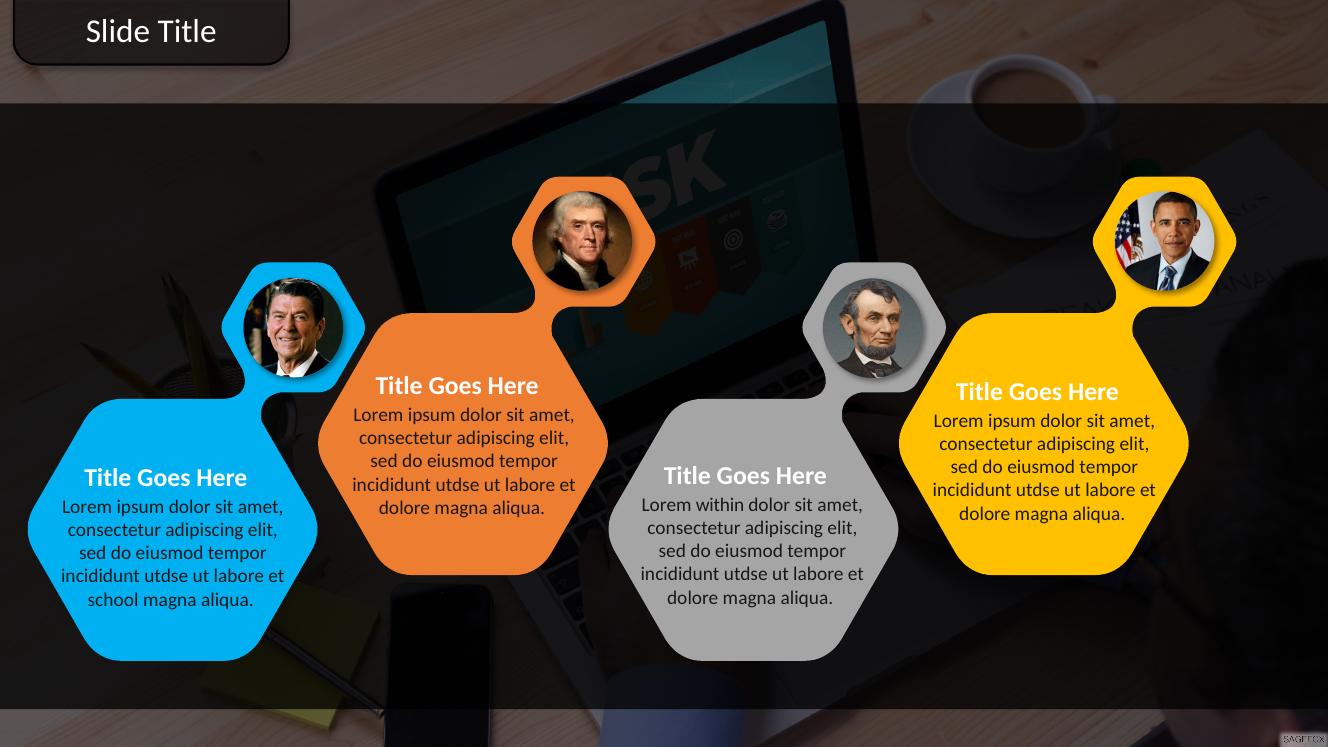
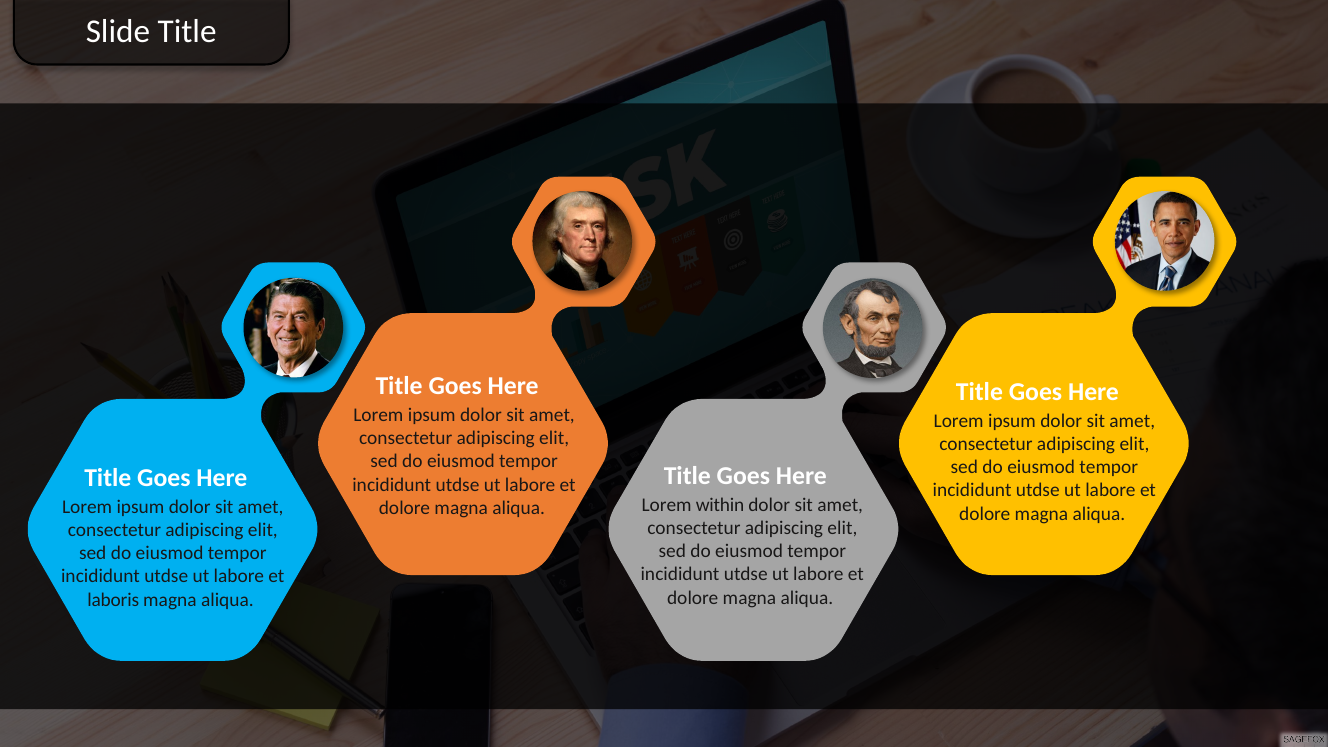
school: school -> laboris
